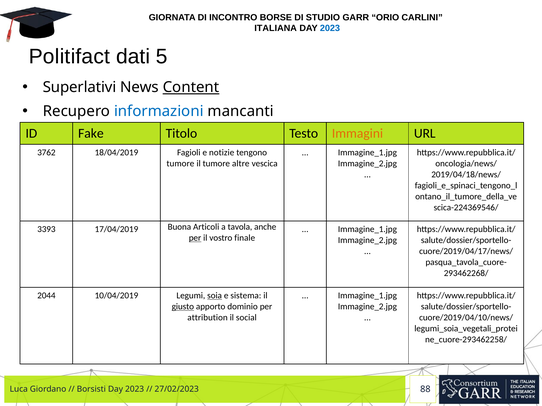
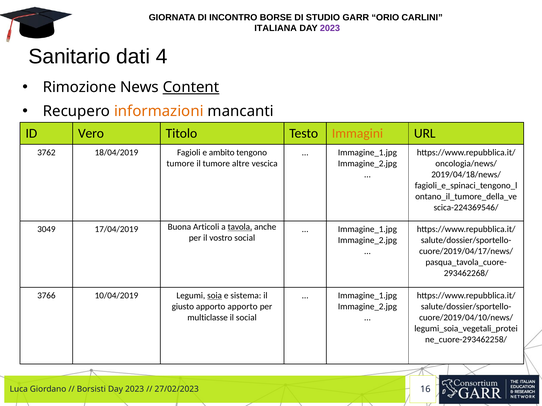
2023 at (330, 28) colour: blue -> purple
Politifact: Politifact -> Sanitario
5: 5 -> 4
Superlativi: Superlativi -> Rimozione
informazioni colour: blue -> orange
Fake: Fake -> Vero
notizie: notizie -> ambito
3393: 3393 -> 3049
tavola underline: none -> present
per at (195, 238) underline: present -> none
vostro finale: finale -> social
2044: 2044 -> 3766
giusto underline: present -> none
apporto dominio: dominio -> apporto
attribution: attribution -> multiclasse
88: 88 -> 16
